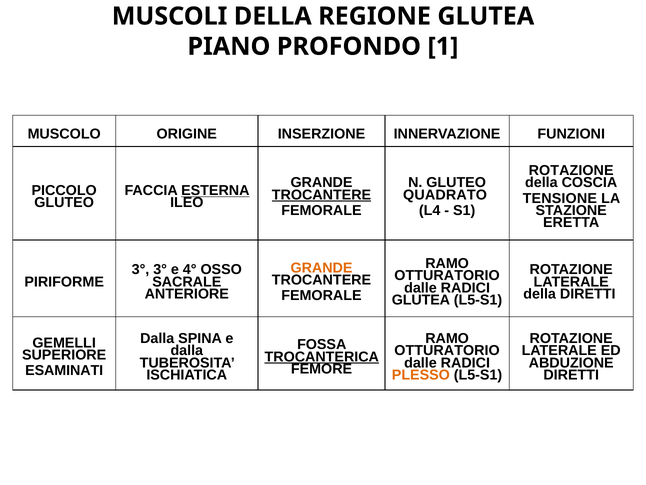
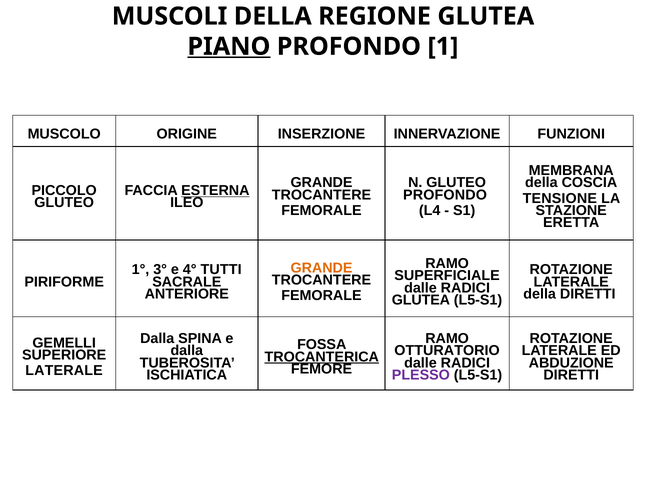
PIANO underline: none -> present
ROTAZIONE at (571, 170): ROTAZIONE -> MEMBRANA
TROCANTERE at (321, 195) underline: present -> none
QUADRATO at (445, 195): QUADRATO -> PROFONDO
3° at (141, 269): 3° -> 1°
OSSO: OSSO -> TUTTI
OTTURATORIO at (447, 275): OTTURATORIO -> SUPERFICIALE
ESAMINATI at (64, 370): ESAMINATI -> LATERALE
PLESSO colour: orange -> purple
